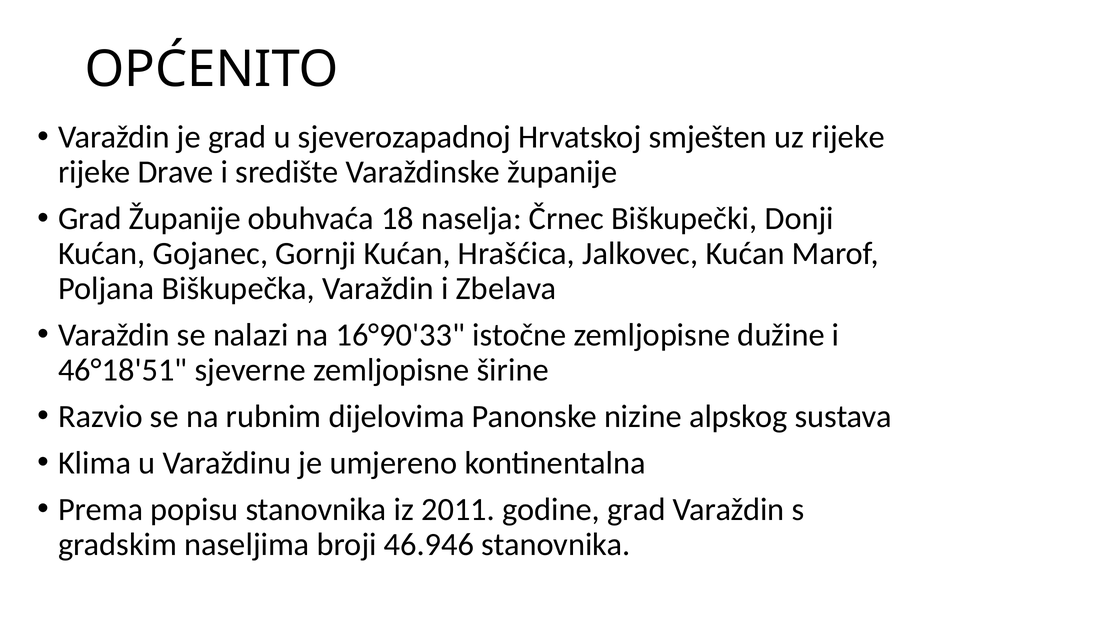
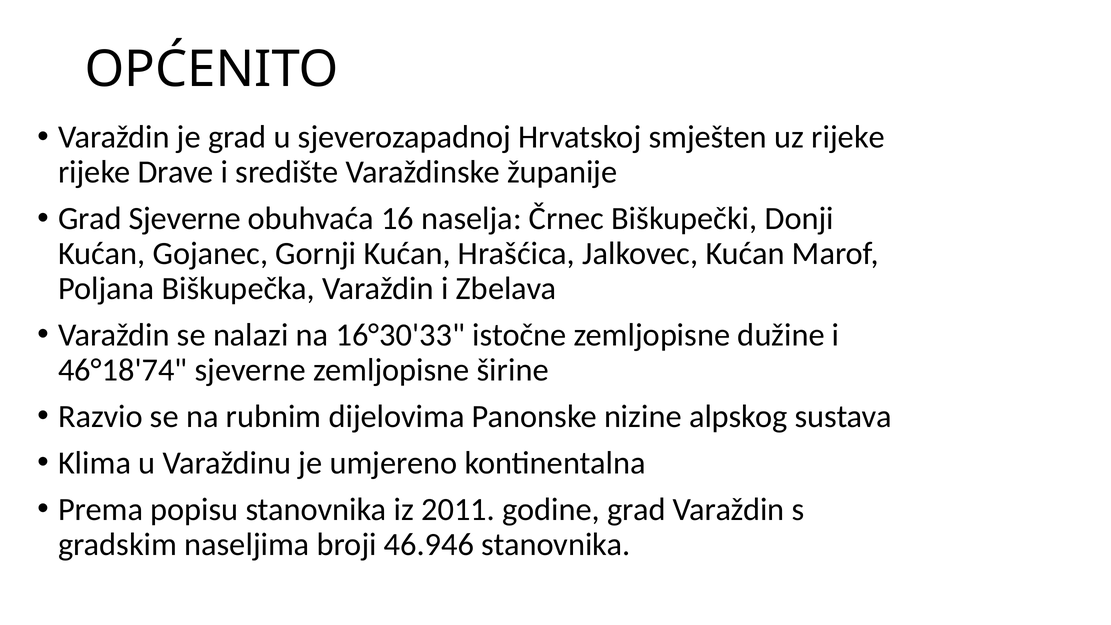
Grad Županije: Županije -> Sjeverne
18: 18 -> 16
16°90'33: 16°90'33 -> 16°30'33
46°18'51: 46°18'51 -> 46°18'74
